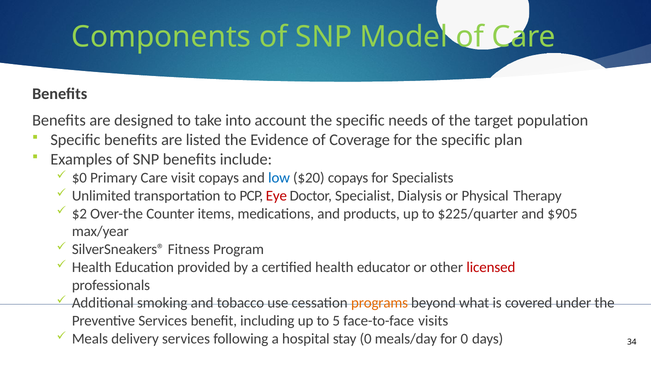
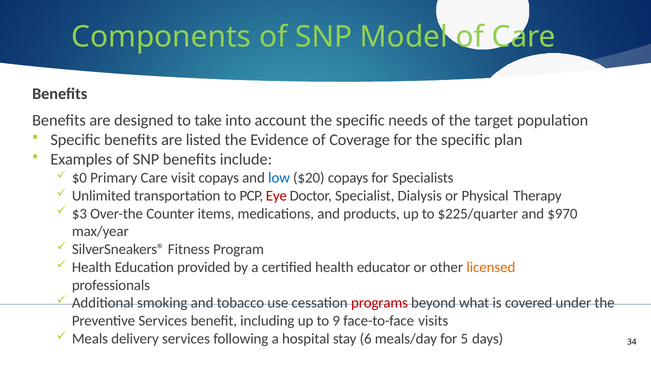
$2: $2 -> $3
$905: $905 -> $970
licensed colour: red -> orange
programs colour: orange -> red
5: 5 -> 9
stay 0: 0 -> 6
for 0: 0 -> 5
